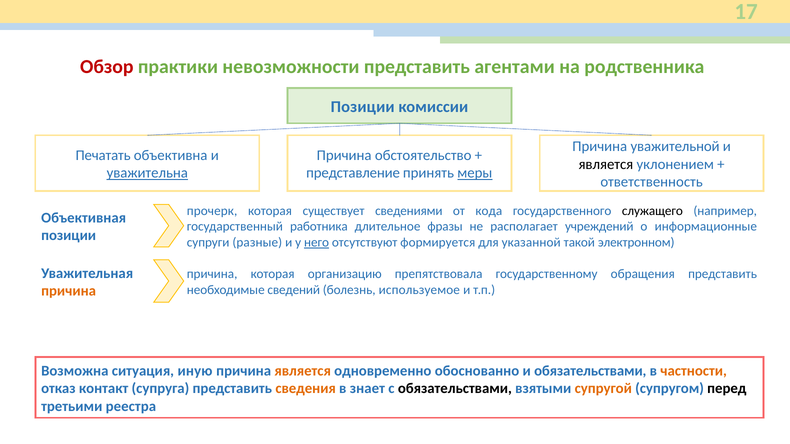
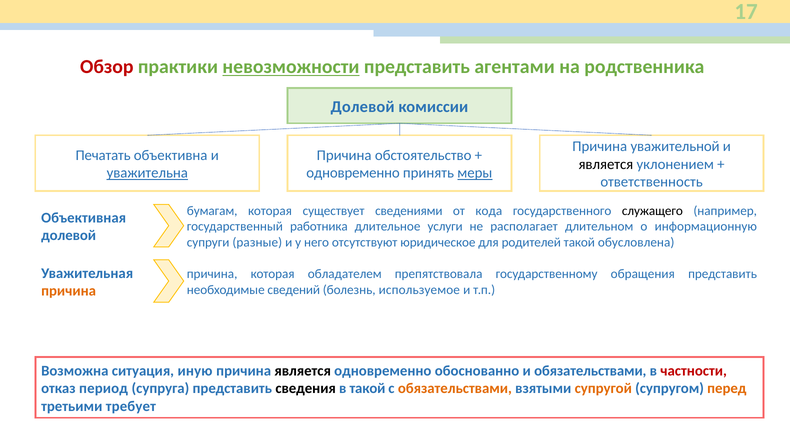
невозможности underline: none -> present
Позиции at (363, 107): Позиции -> Долевой
представление at (353, 173): представление -> одновременно
прочерк: прочерк -> бумагам
фразы: фразы -> услуги
учреждений: учреждений -> длительном
информационные: информационные -> информационную
позиции at (69, 236): позиции -> долевой
него underline: present -> none
формируется: формируется -> юридическое
указанной: указанной -> родителей
электронном: электронном -> обусловлена
организацию: организацию -> обладателем
является at (303, 371) colour: orange -> black
частности colour: orange -> red
контакт: контакт -> период
сведения colour: orange -> black
в знает: знает -> такой
обязательствами at (455, 389) colour: black -> orange
перед colour: black -> orange
реестра: реестра -> требует
